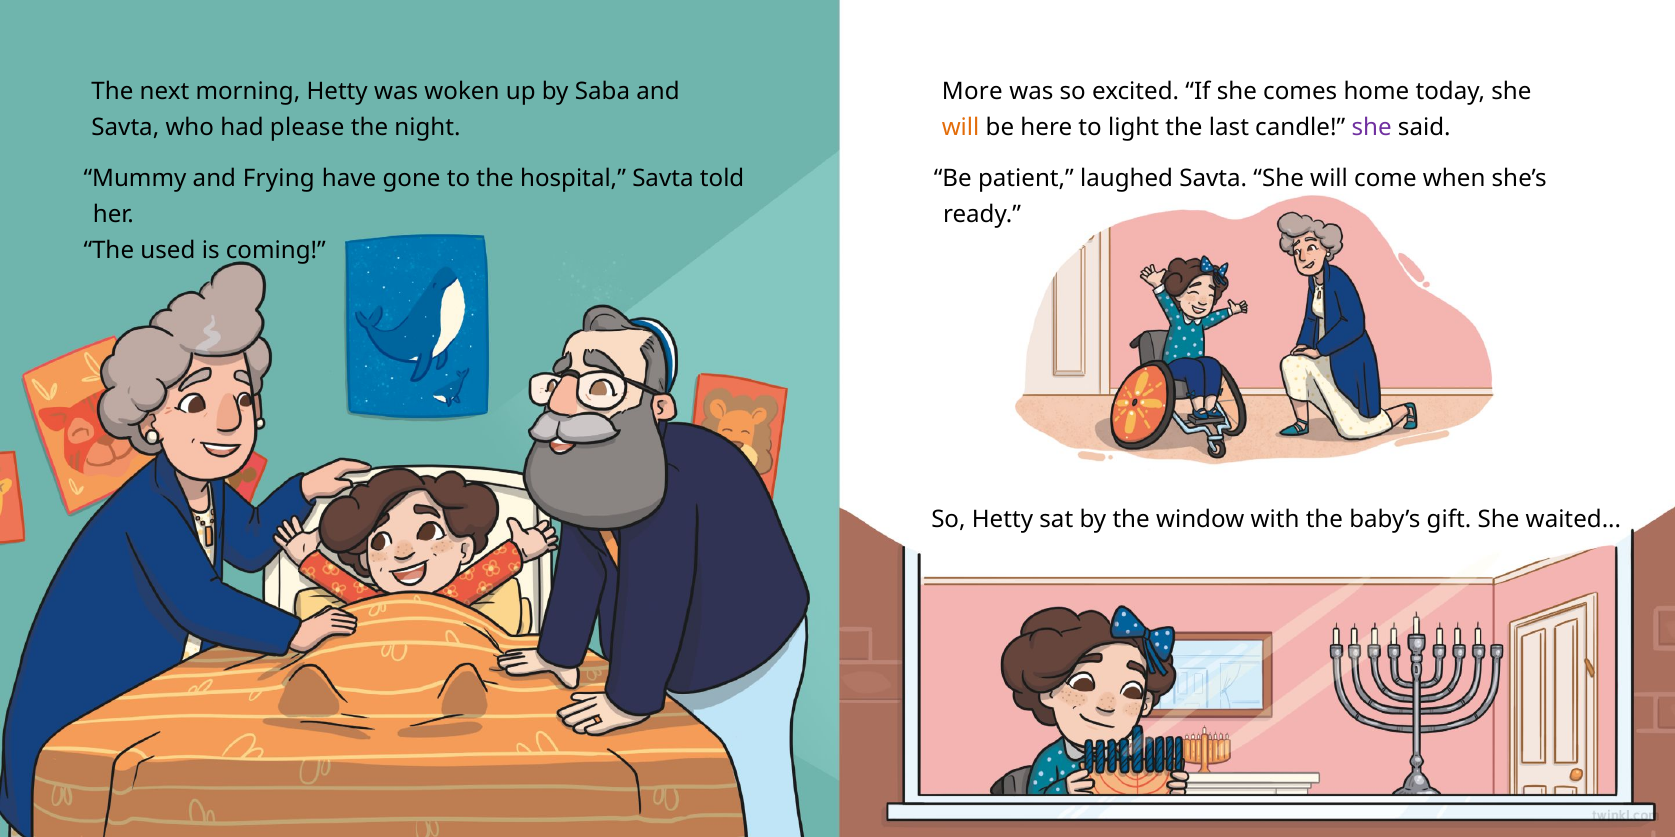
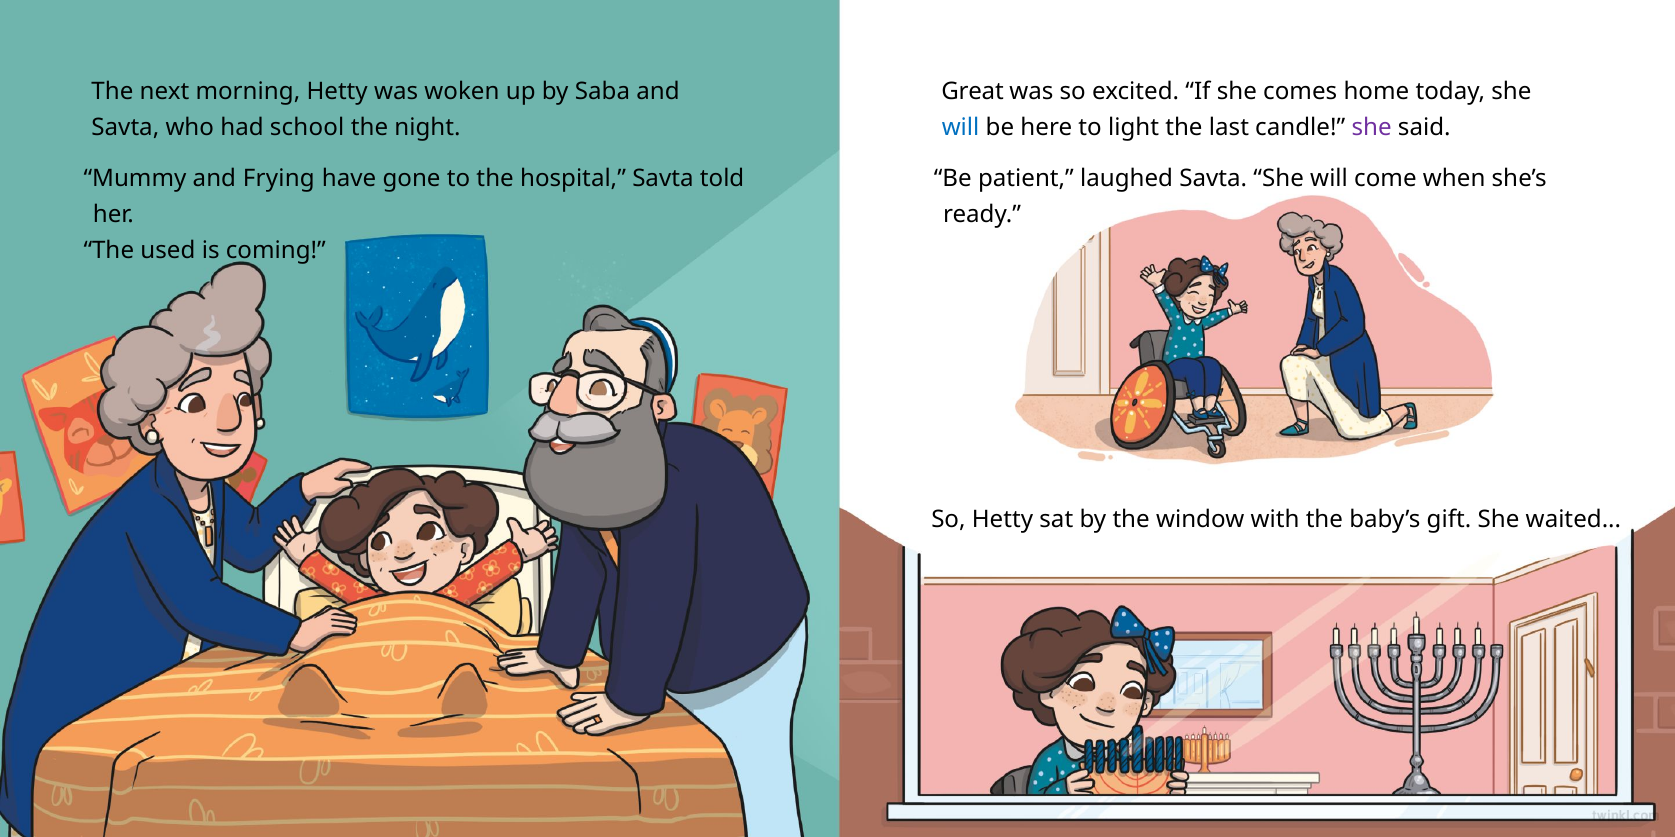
More: More -> Great
please: please -> school
will at (961, 127) colour: orange -> blue
